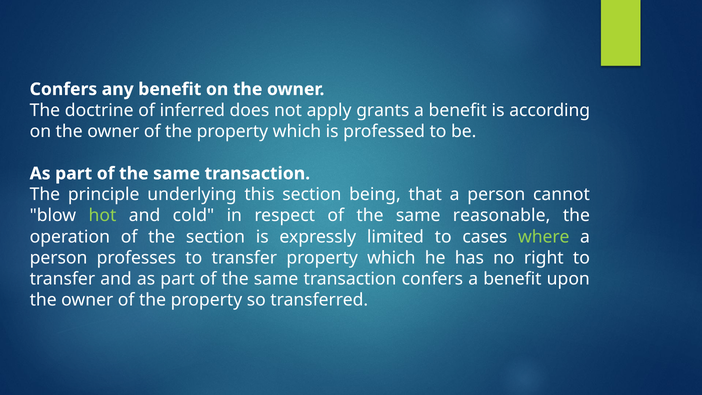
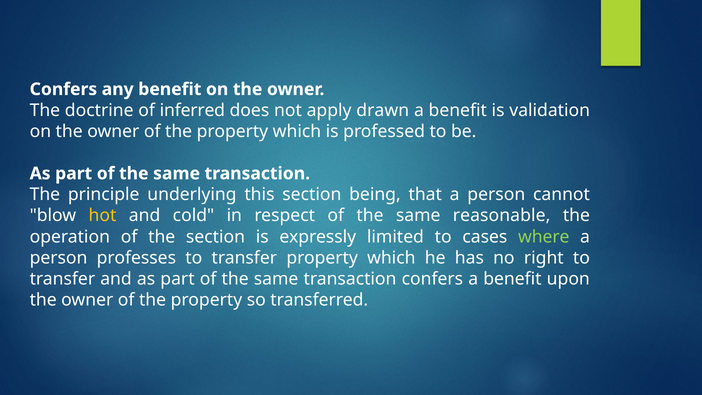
grants: grants -> drawn
according: according -> validation
hot colour: light green -> yellow
